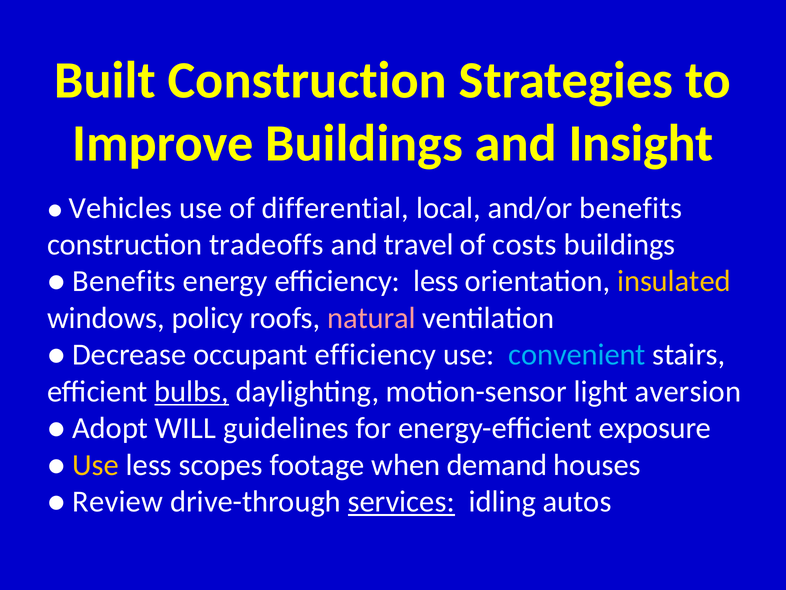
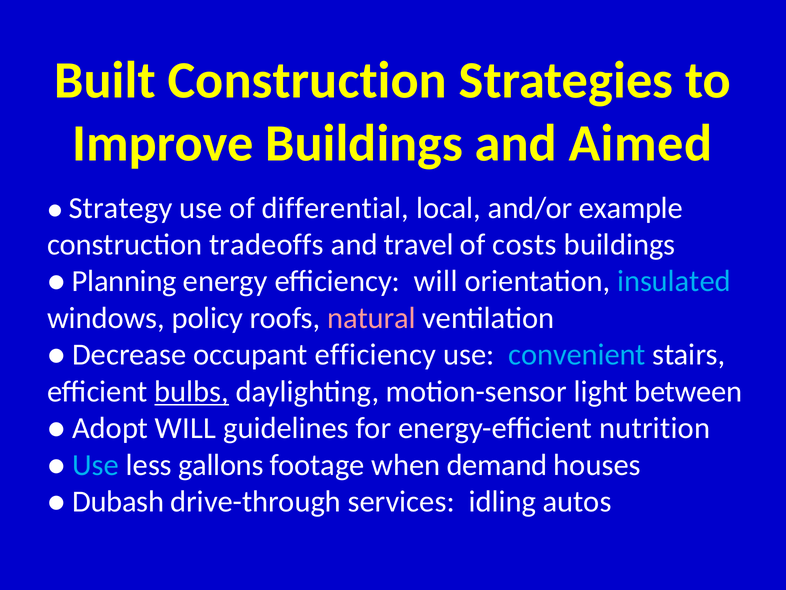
Insight: Insight -> Aimed
Vehicles: Vehicles -> Strategy
and/or benefits: benefits -> example
Benefits at (124, 281): Benefits -> Planning
efficiency less: less -> will
insulated colour: yellow -> light blue
aversion: aversion -> between
exposure: exposure -> nutrition
Use at (96, 465) colour: yellow -> light blue
scopes: scopes -> gallons
Review: Review -> Dubash
services underline: present -> none
